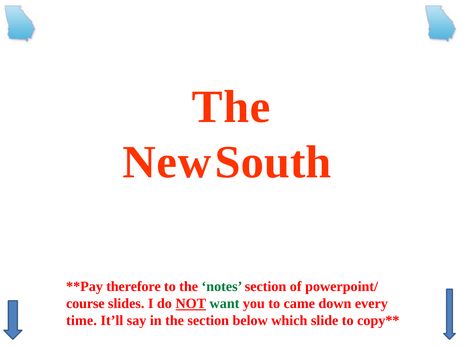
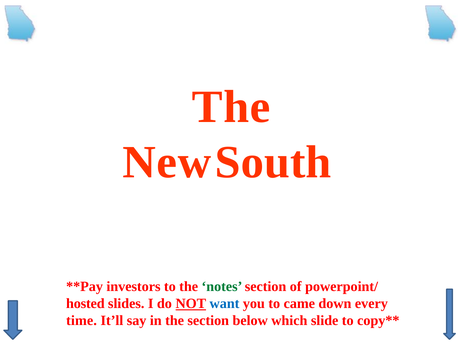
therefore: therefore -> investors
course: course -> hosted
want colour: green -> blue
